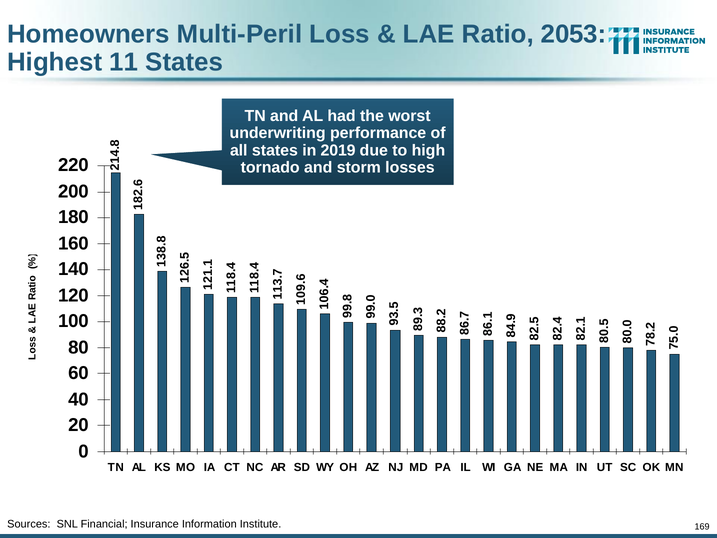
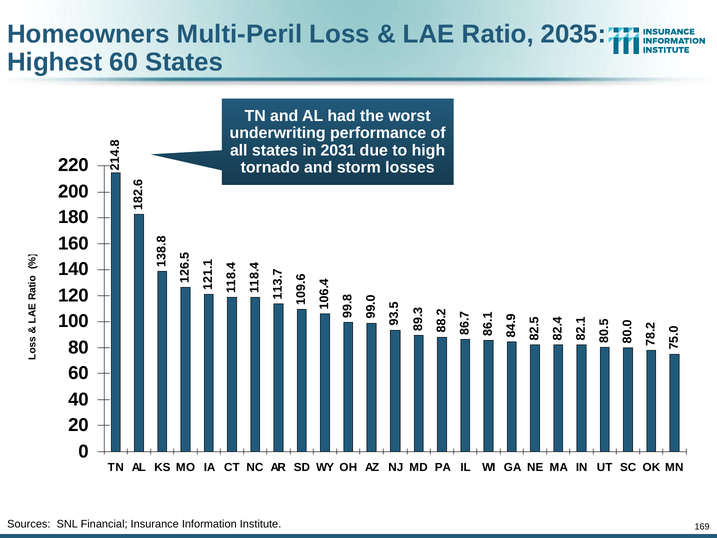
2053: 2053 -> 2035
Highest 11: 11 -> 60
2019: 2019 -> 2031
